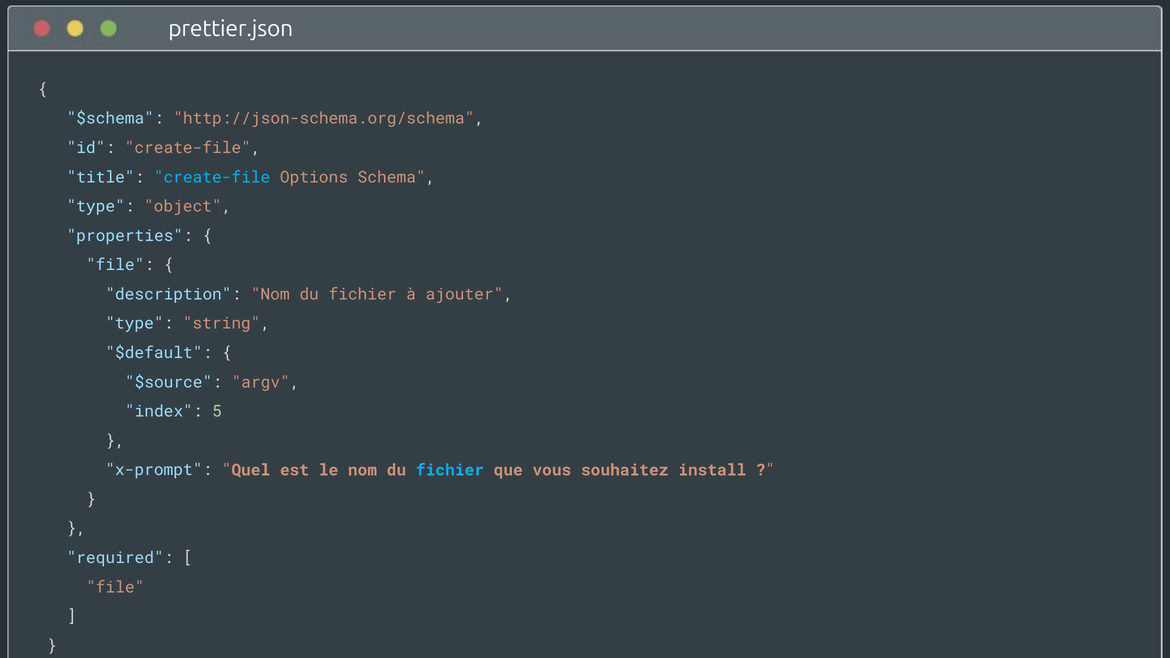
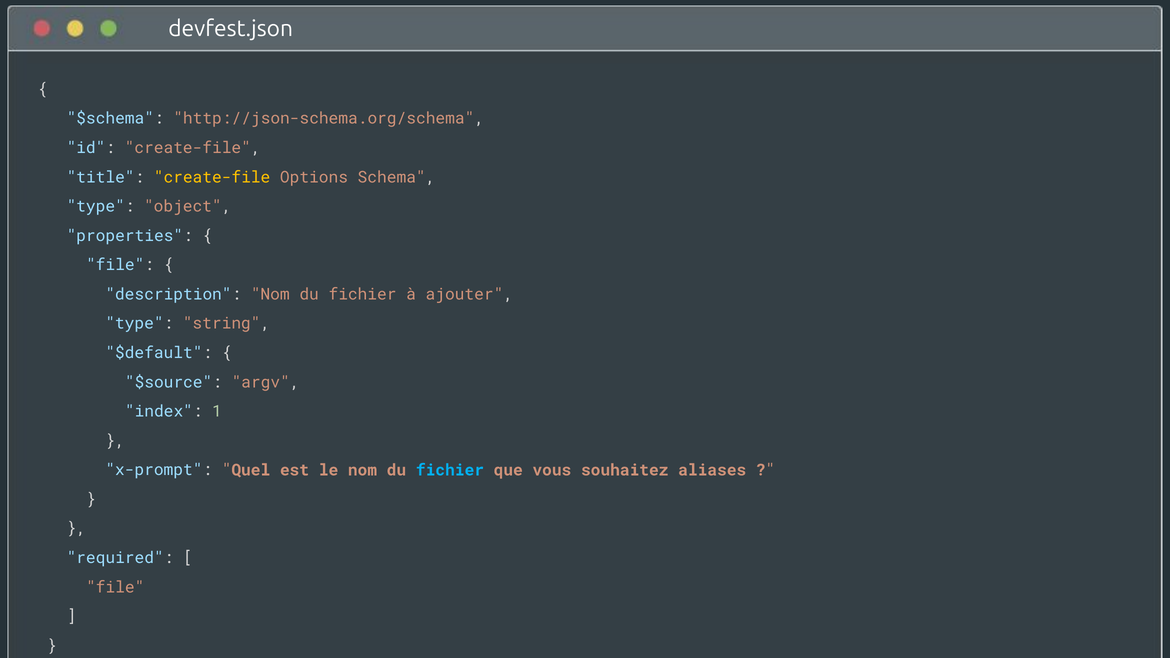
prettier.json: prettier.json -> devfest.json
create-file at (212, 177) colour: light blue -> yellow
5: 5 -> 1
install: install -> aliases
